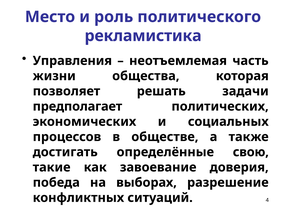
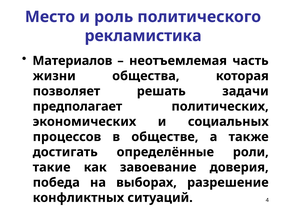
Управления: Управления -> Материалов
свою: свою -> роли
